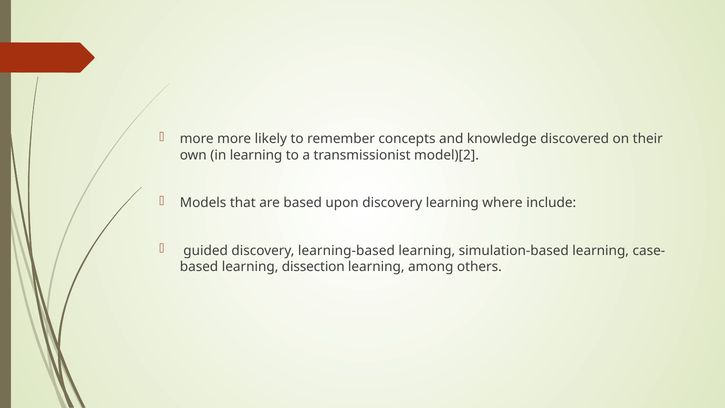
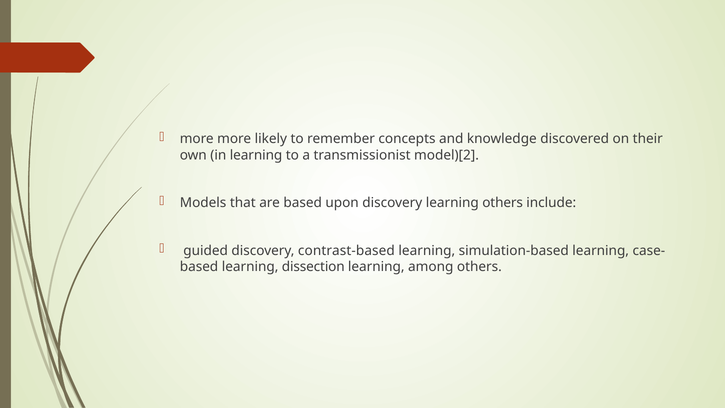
learning where: where -> others
learning-based: learning-based -> contrast-based
